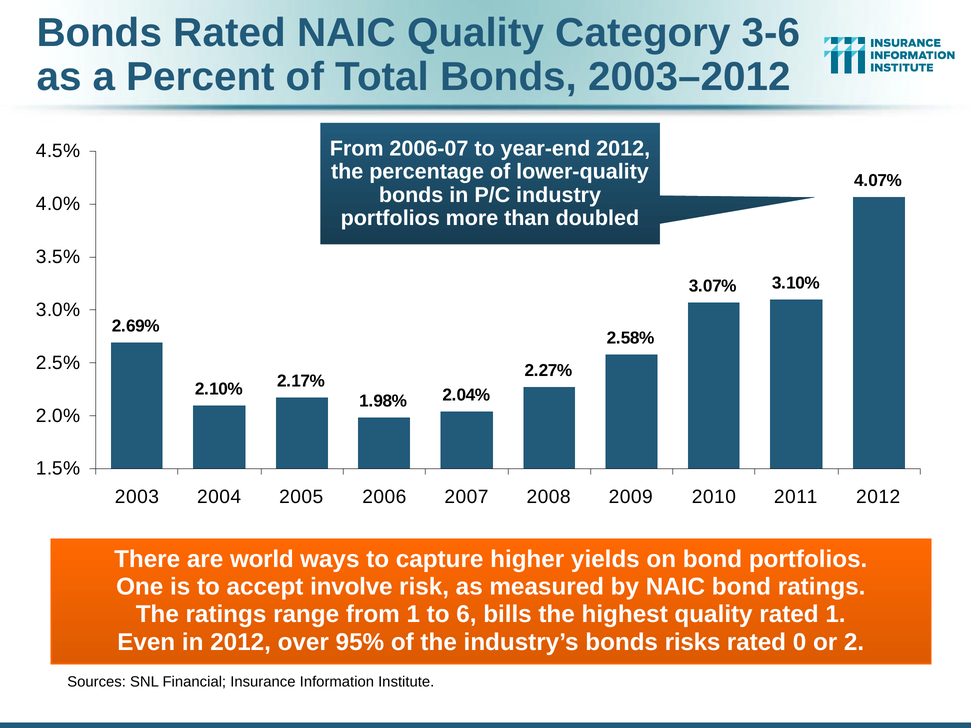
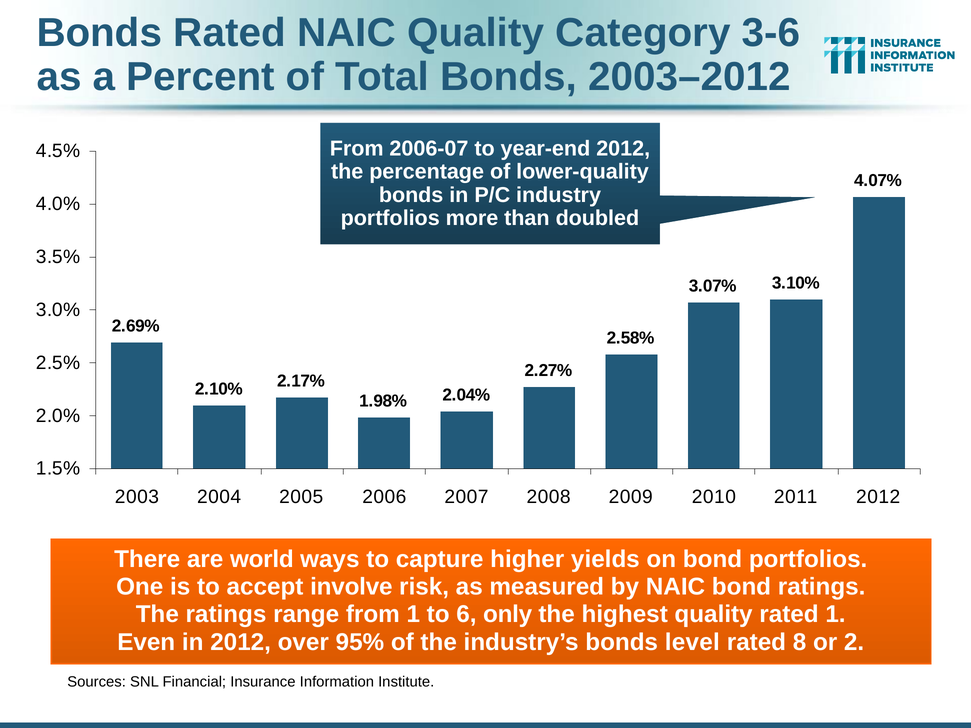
bills: bills -> only
risks: risks -> level
0: 0 -> 8
